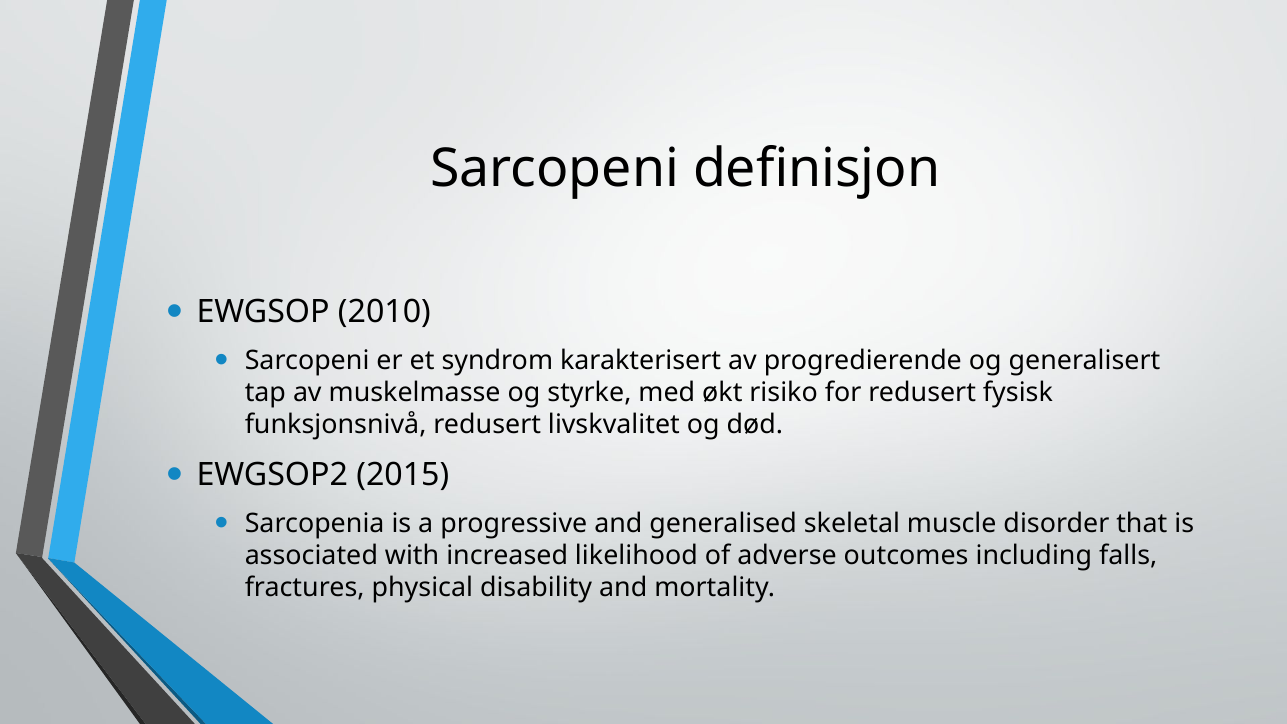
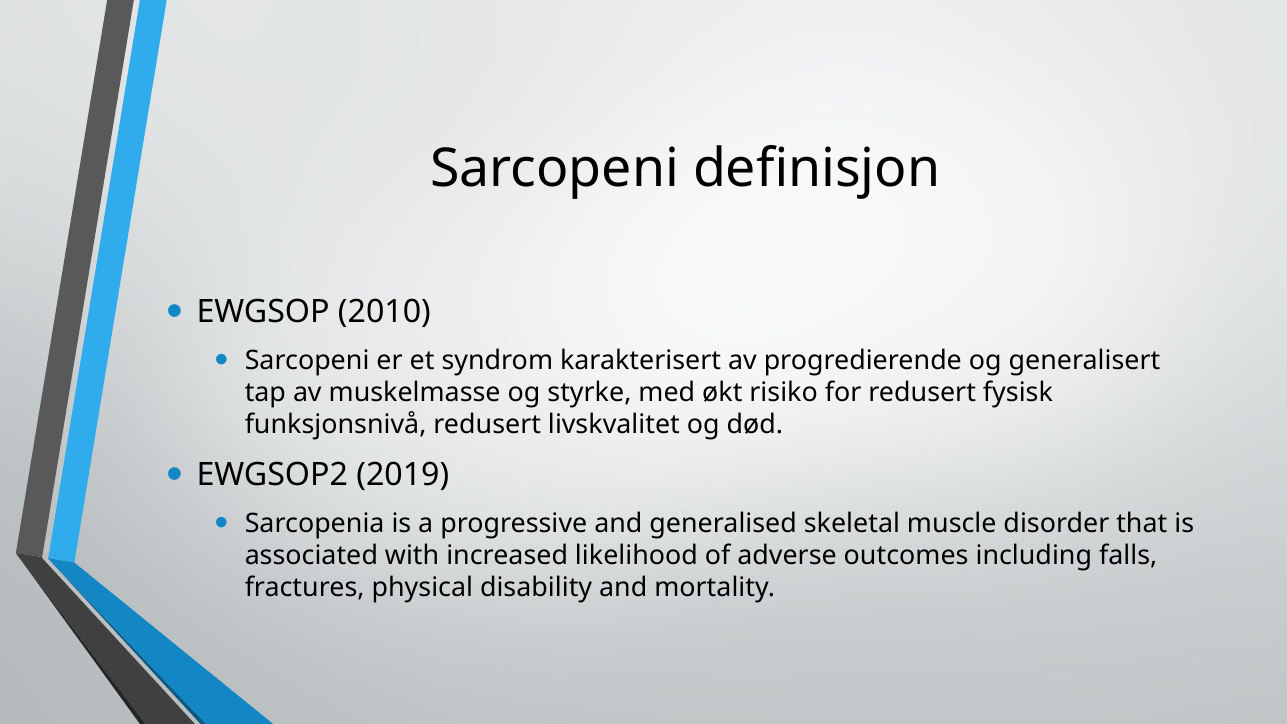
2015: 2015 -> 2019
